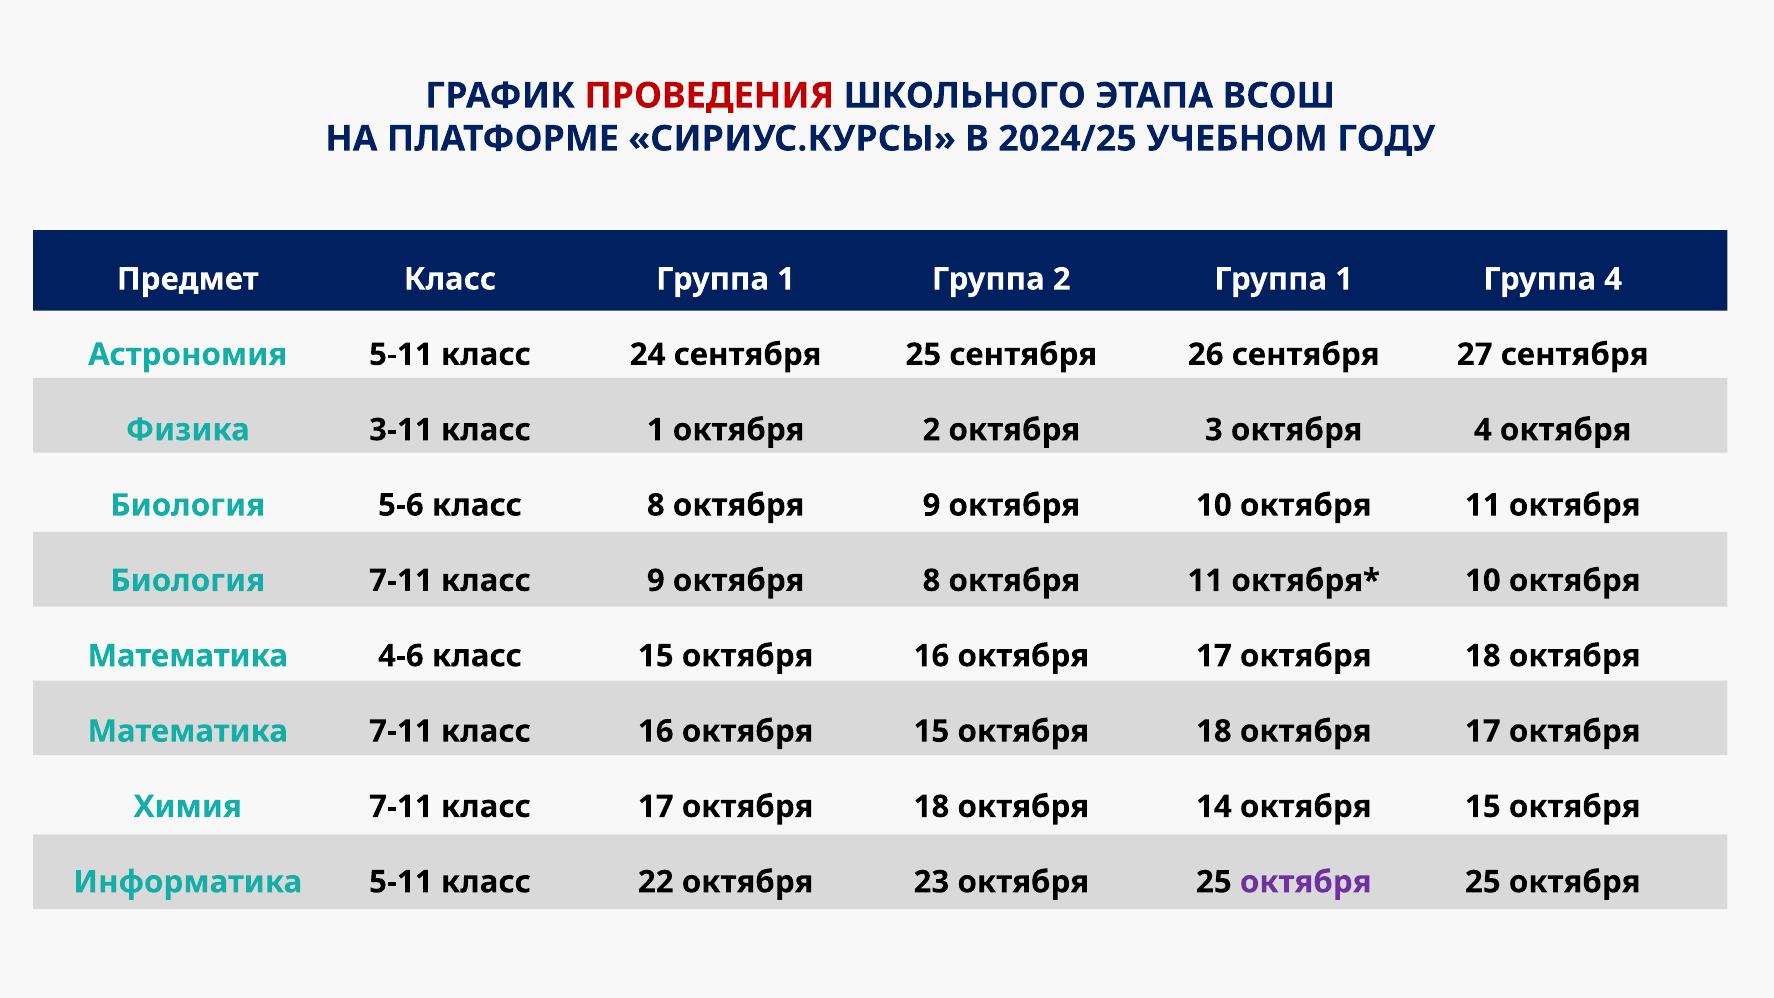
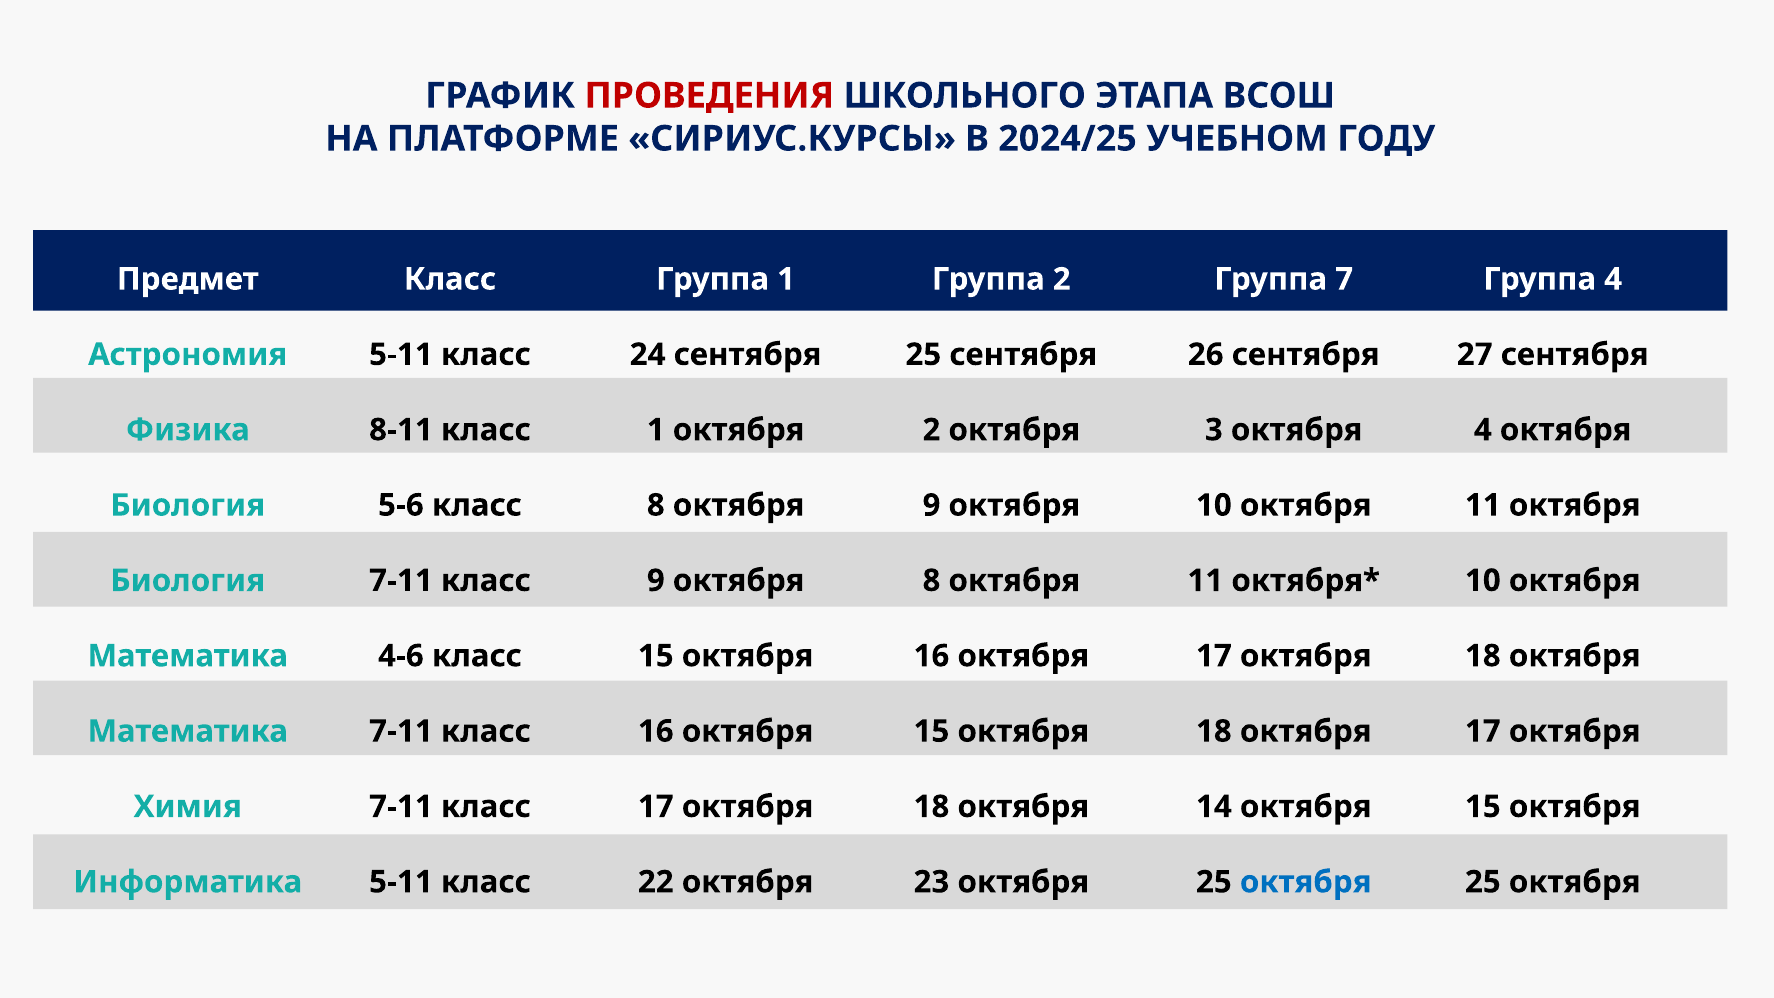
1 at (1344, 279): 1 -> 7
3-11: 3-11 -> 8-11
октября at (1306, 882) colour: purple -> blue
